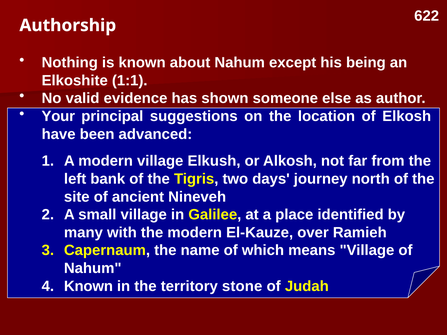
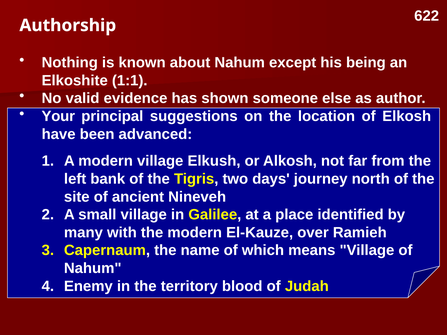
Known at (88, 286): Known -> Enemy
stone: stone -> blood
